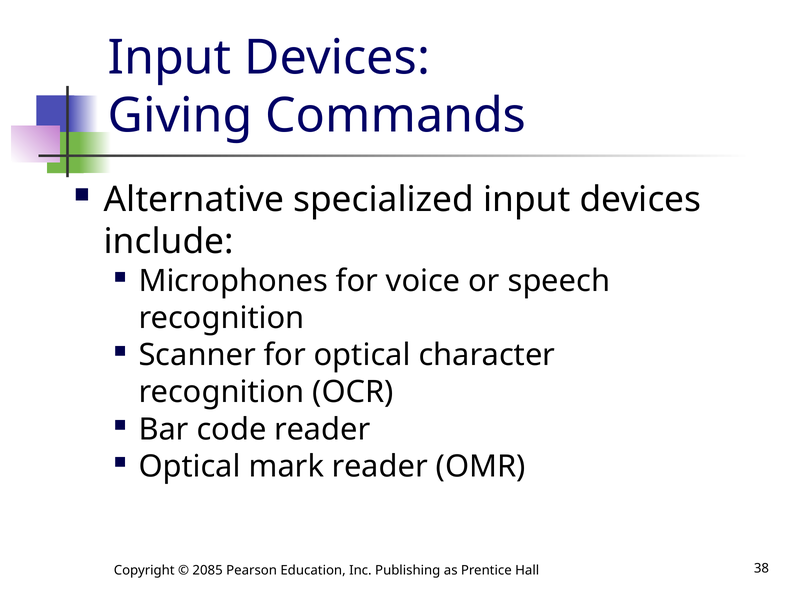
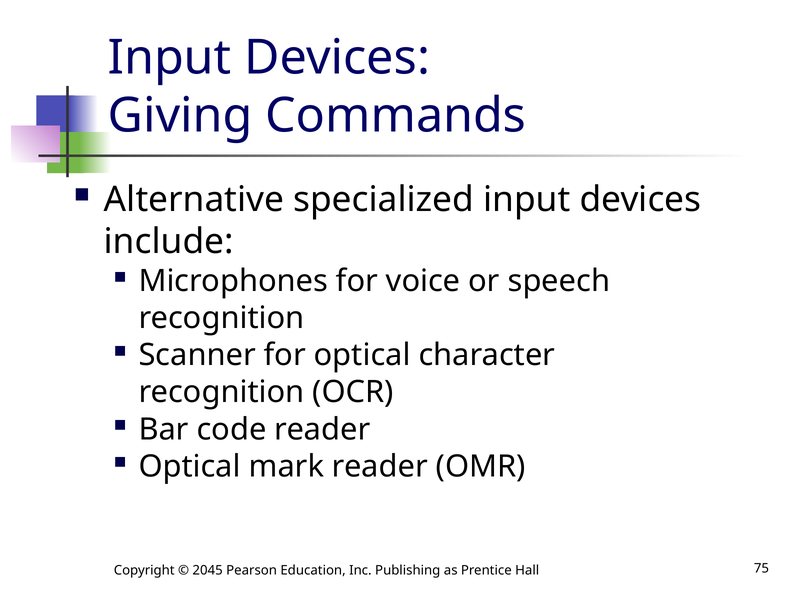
2085: 2085 -> 2045
38: 38 -> 75
